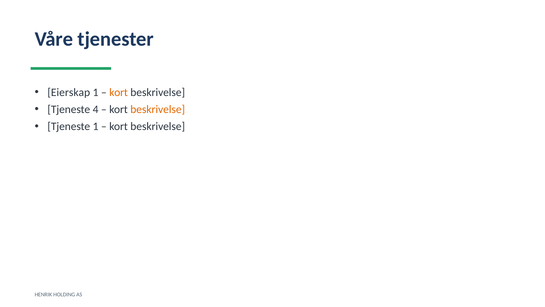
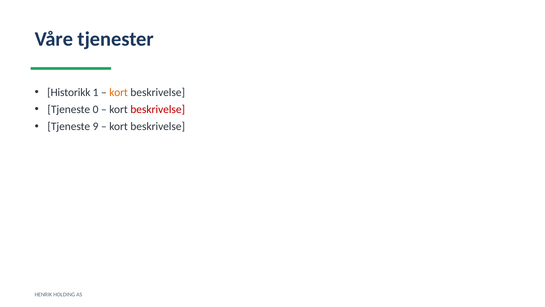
Eierskap: Eierskap -> Historikk
4: 4 -> 0
beskrivelse at (158, 109) colour: orange -> red
Tjeneste 1: 1 -> 9
